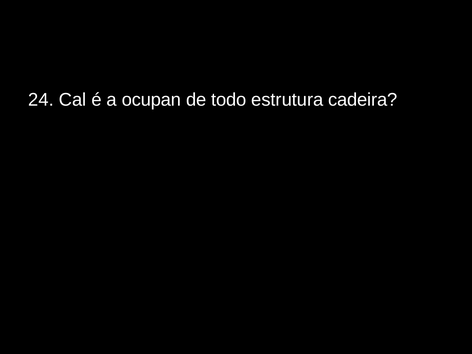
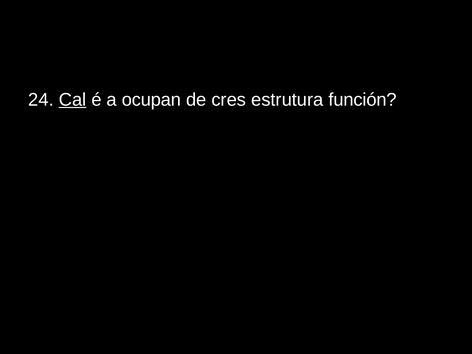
Cal underline: none -> present
todo: todo -> cres
cadeira: cadeira -> función
